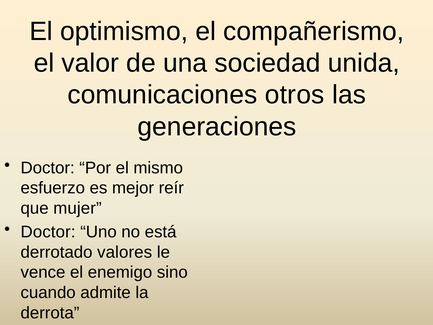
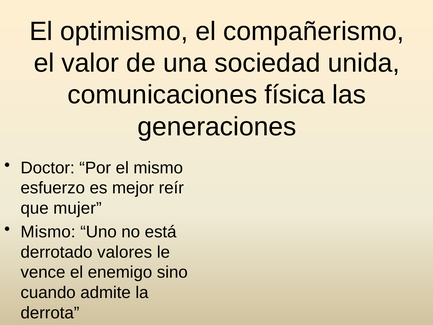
otros: otros -> física
Doctor at (48, 232): Doctor -> Mismo
